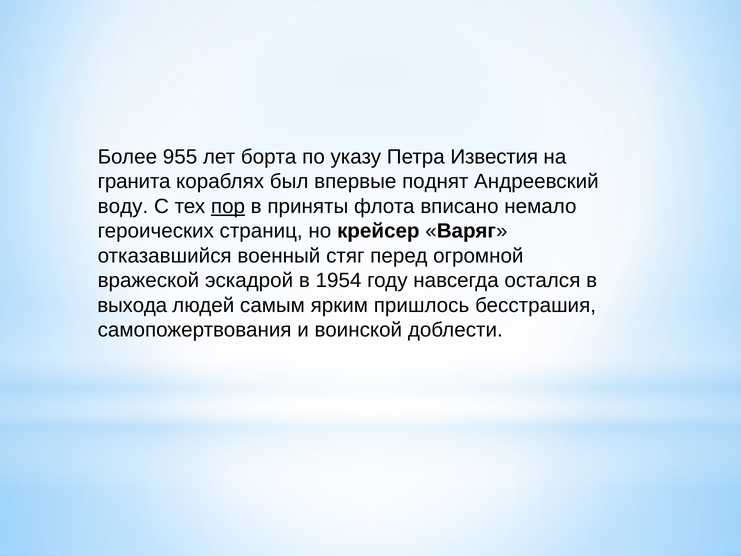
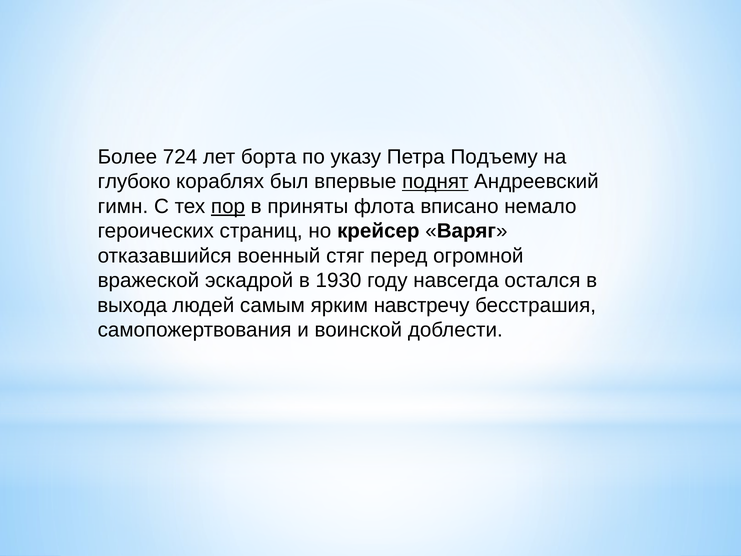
955: 955 -> 724
Известия: Известия -> Подъему
гранита: гранита -> глубоко
поднят underline: none -> present
воду: воду -> гимн
1954: 1954 -> 1930
пришлось: пришлось -> навстречу
